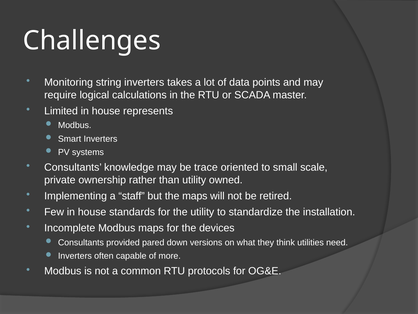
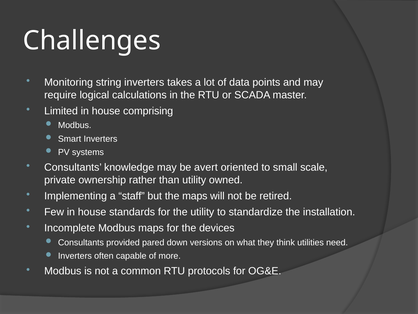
represents: represents -> comprising
trace: trace -> avert
